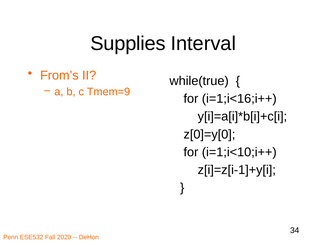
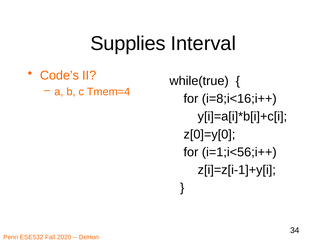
From’s: From’s -> Code’s
Tmem=9: Tmem=9 -> Tmem=4
i=1;i<16;i++: i=1;i<16;i++ -> i=8;i<16;i++
i=1;i<10;i++: i=1;i<10;i++ -> i=1;i<56;i++
